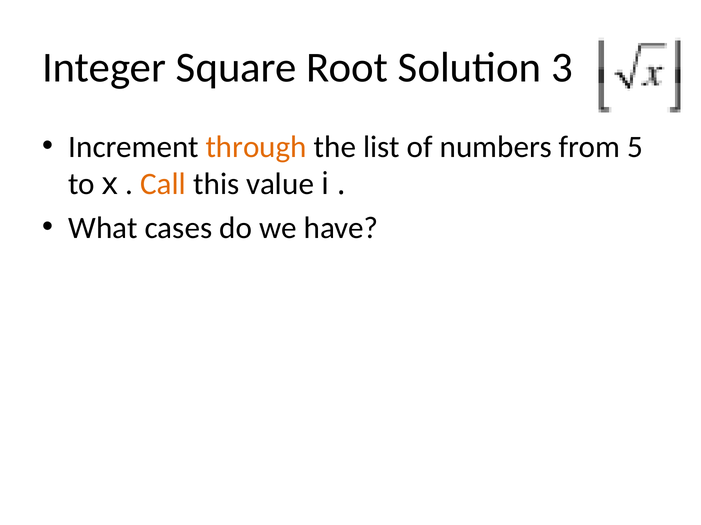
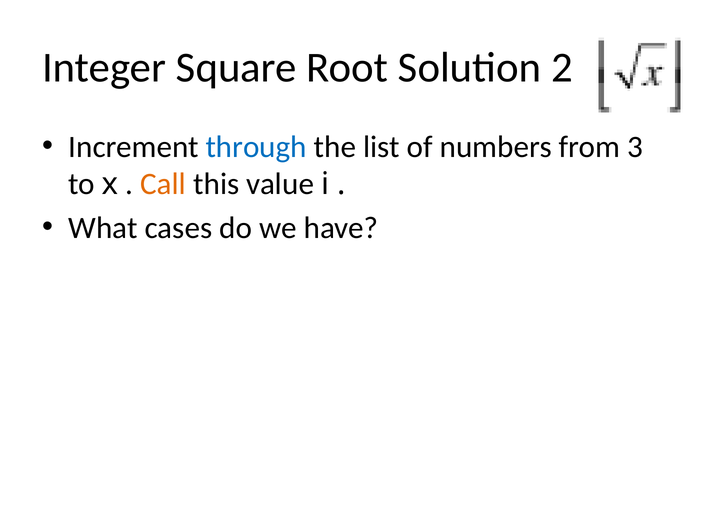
3: 3 -> 2
through colour: orange -> blue
5: 5 -> 3
